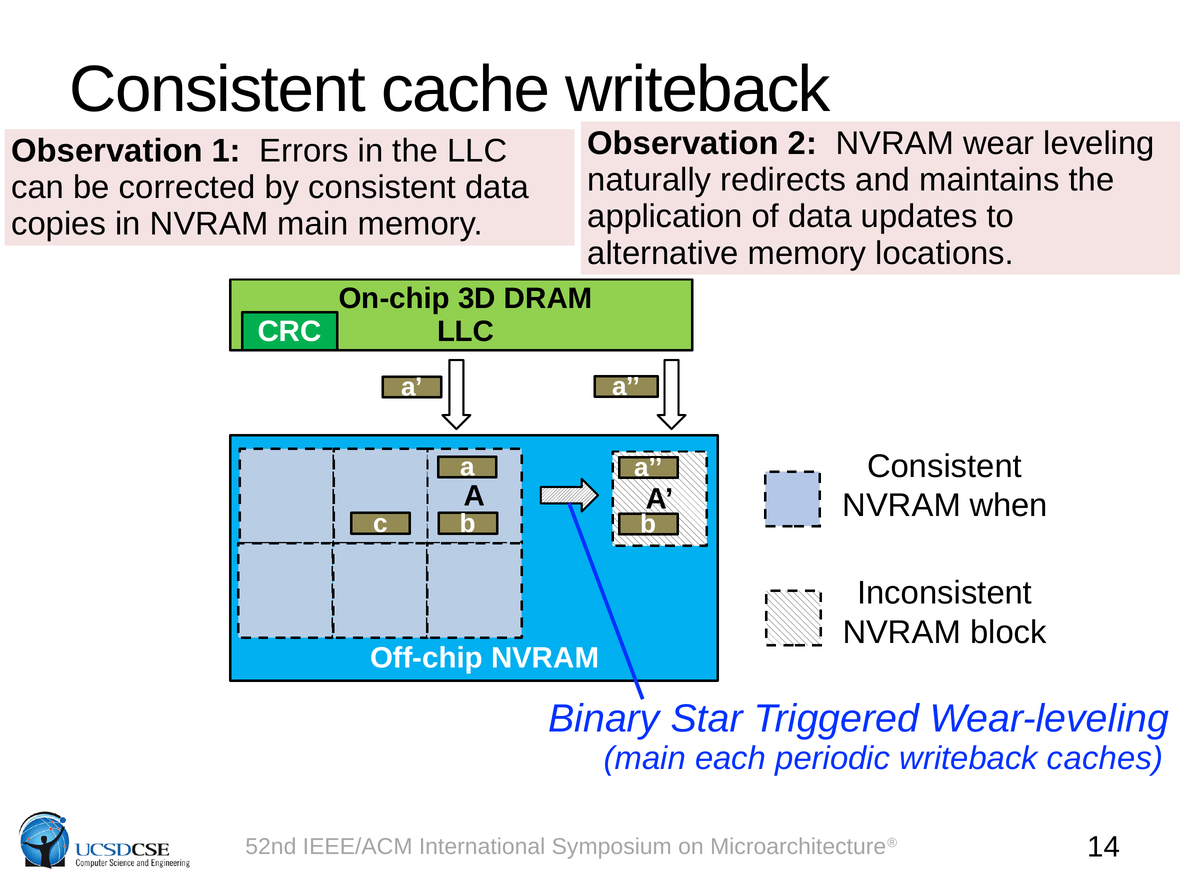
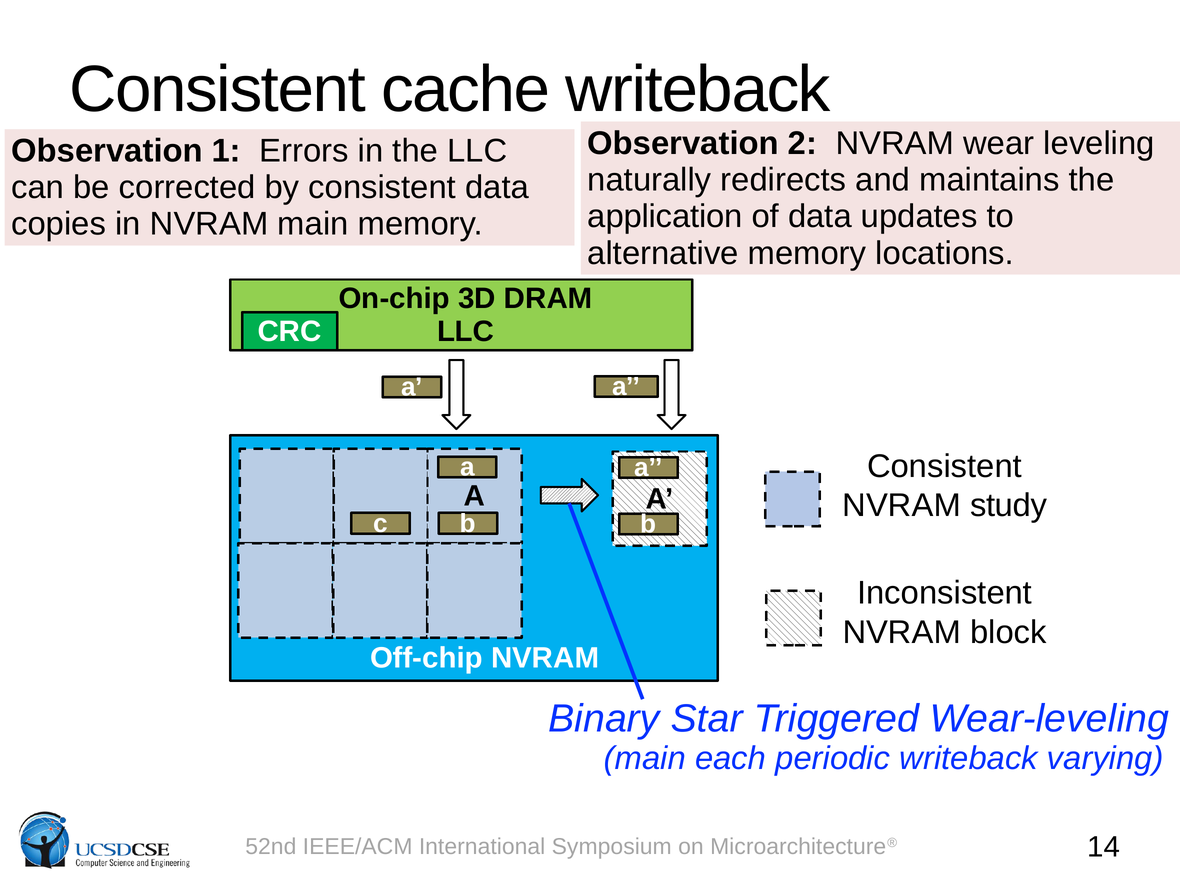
when: when -> study
caches: caches -> varying
